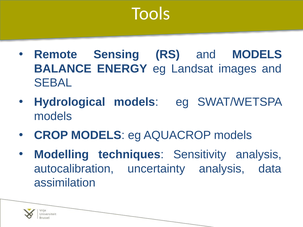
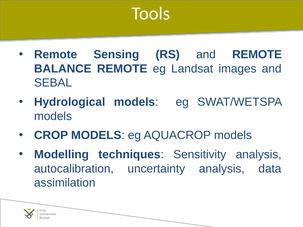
and MODELS: MODELS -> REMOTE
BALANCE ENERGY: ENERGY -> REMOTE
